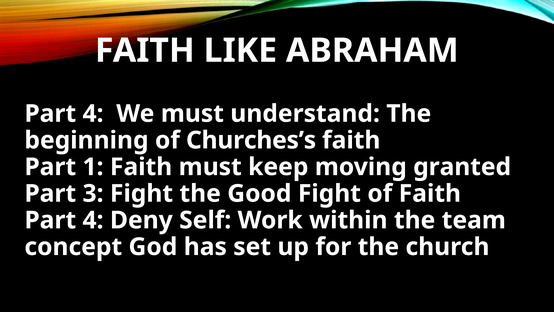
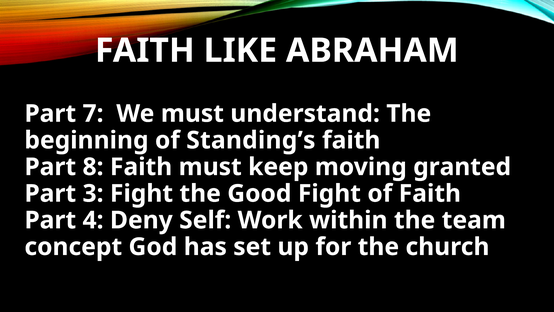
4 at (93, 114): 4 -> 7
Churches’s: Churches’s -> Standing’s
1: 1 -> 8
